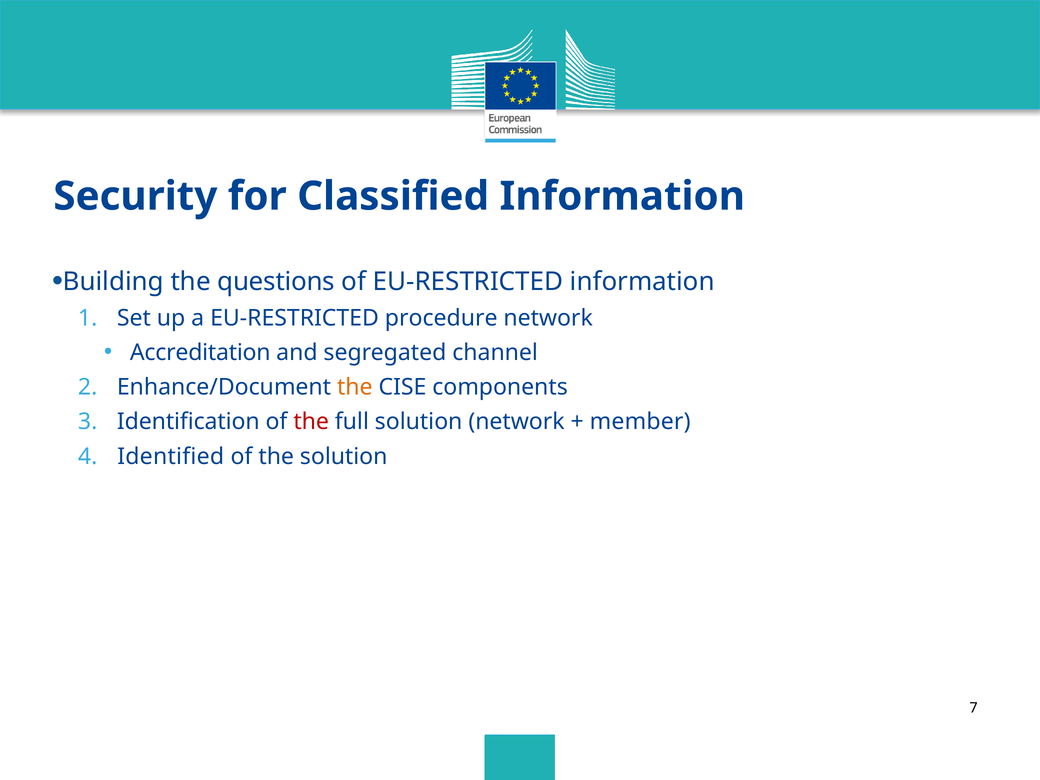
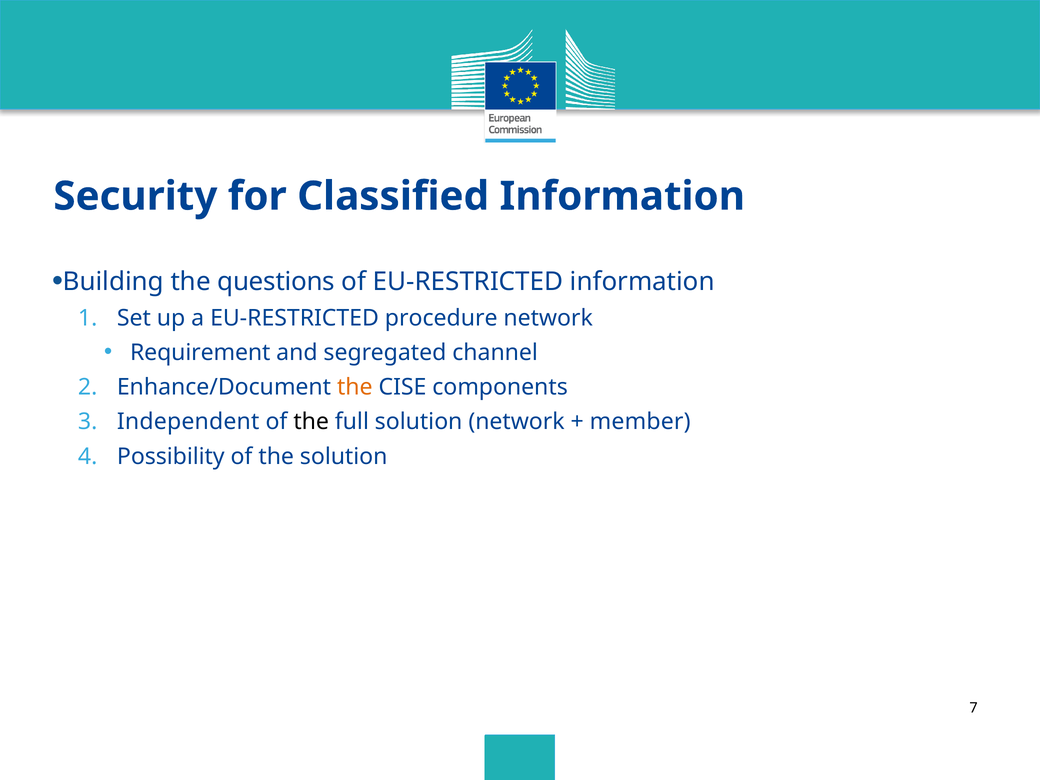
Accreditation: Accreditation -> Requirement
Identification: Identification -> Independent
the at (311, 422) colour: red -> black
Identified: Identified -> Possibility
